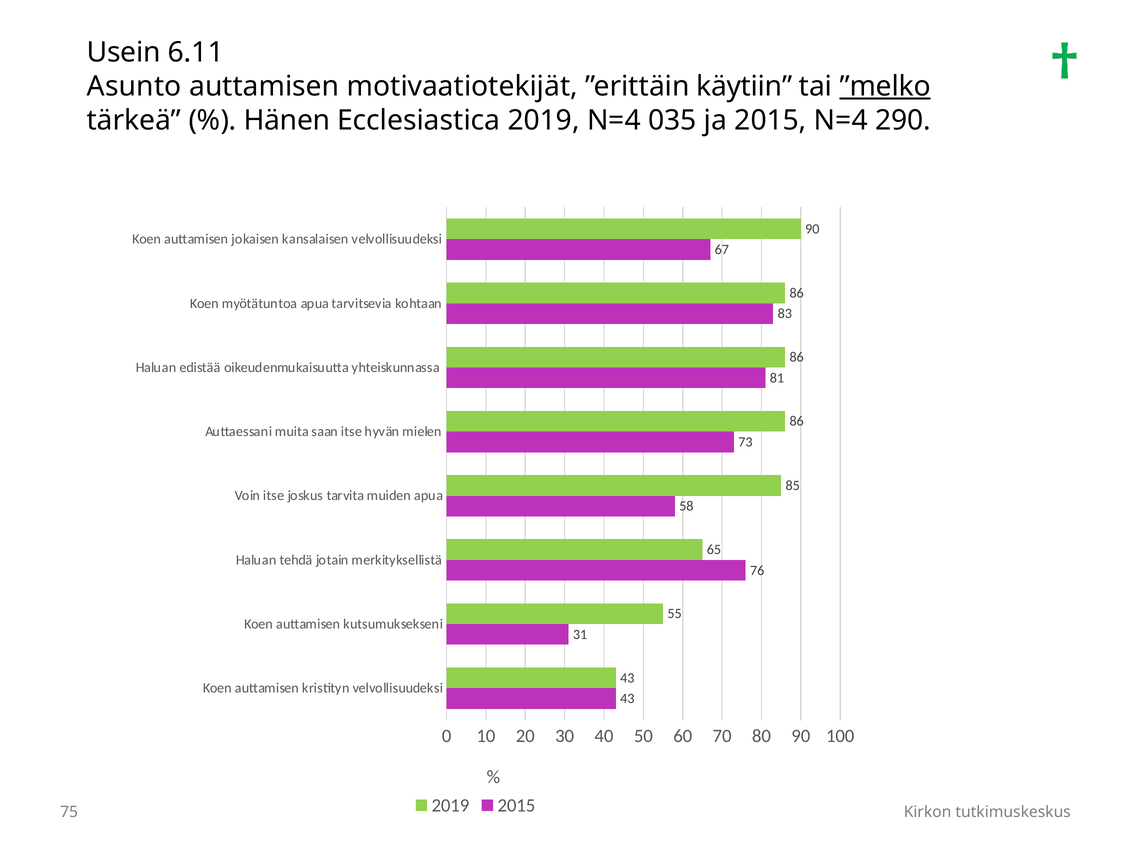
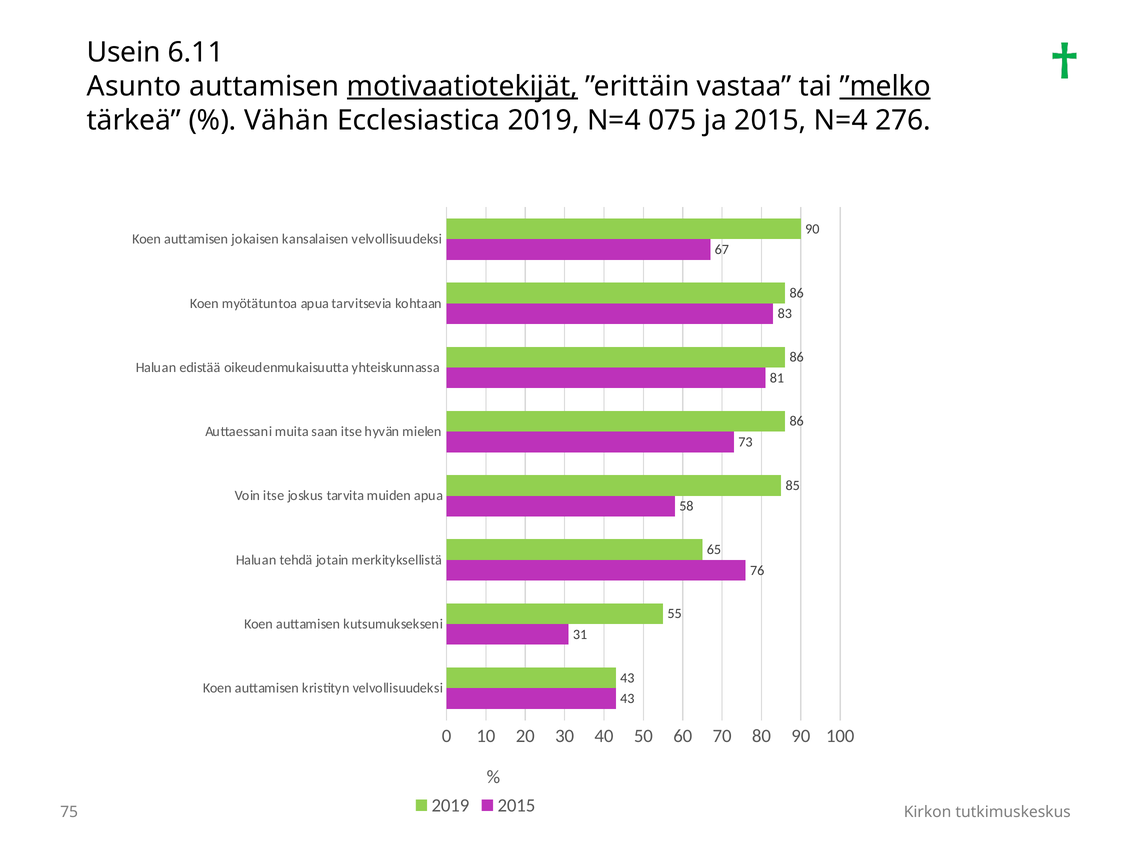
motivaatiotekijät underline: none -> present
käytiin: käytiin -> vastaa
Hänen: Hänen -> Vähän
035: 035 -> 075
290: 290 -> 276
